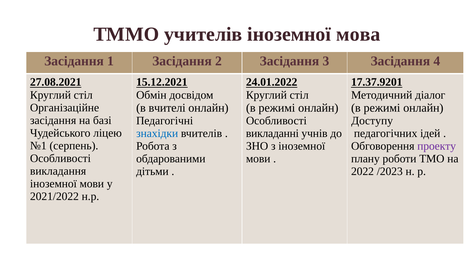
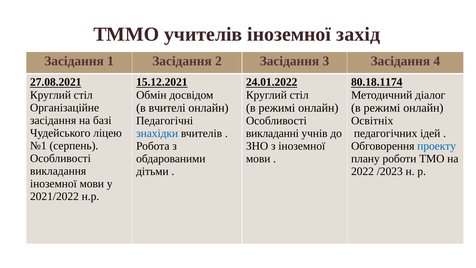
мова: мова -> захід
17.37.9201: 17.37.9201 -> 80.18.1174
Доступу: Доступу -> Освітніх
проекту colour: purple -> blue
